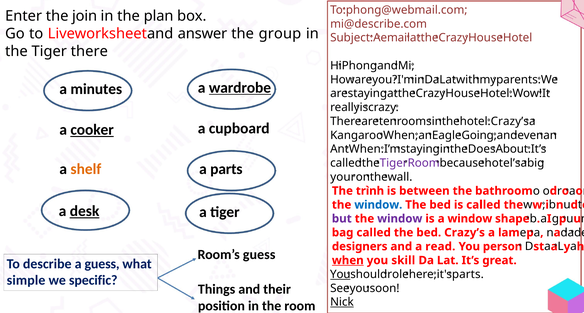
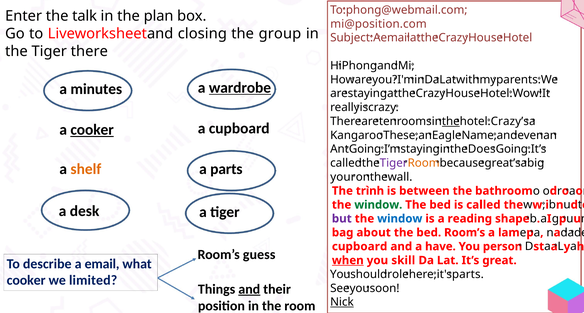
join: join -> talk
mi@describe.com: mi@describe.com -> mi@position.com
answer: answer -> closing
the at (451, 121) underline: none -> present
When at (401, 135): When -> These
Going: Going -> Name
When at (366, 149): When -> Going
About at (513, 149): About -> Going
Room at (424, 163) colour: purple -> orange
hotel’s: hotel’s -> great’s
window at (378, 205) colour: blue -> green
desk at (85, 211) underline: present -> none
window at (400, 219) colour: purple -> blue
a window: window -> reading
bag called: called -> about
bed Crazy’s: Crazy’s -> Room’s
designers at (360, 246): designers -> cupboard
read: read -> have
a guess: guess -> email
You at (340, 274) underline: present -> none
simple at (26, 280): simple -> cooker
specific: specific -> limited
and at (249, 289) underline: none -> present
